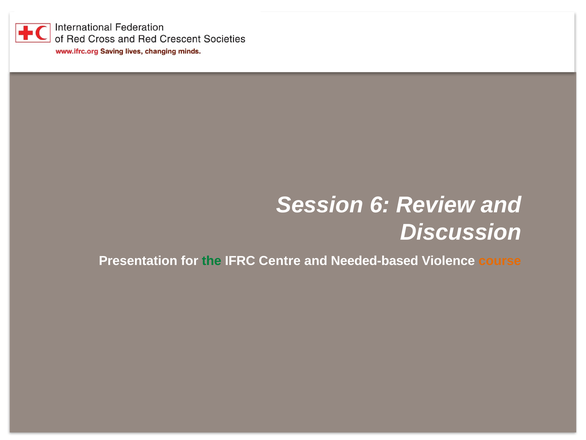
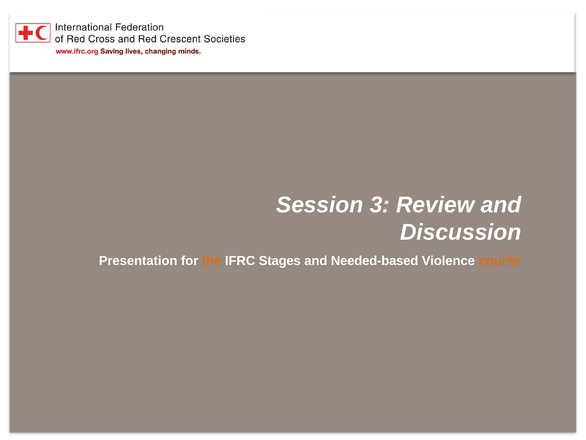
6: 6 -> 3
the colour: green -> orange
Centre: Centre -> Stages
